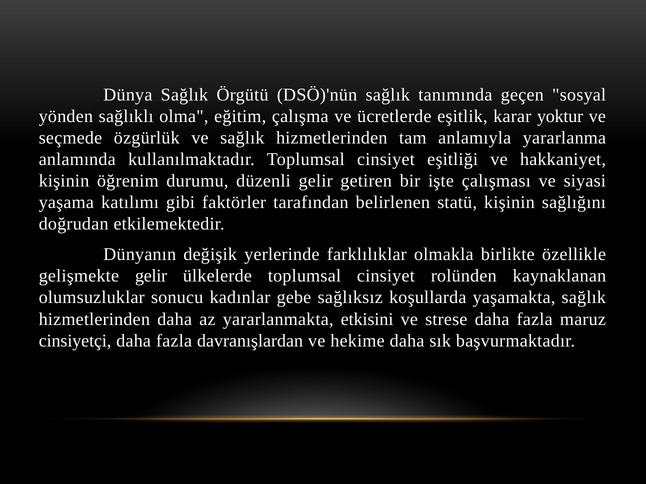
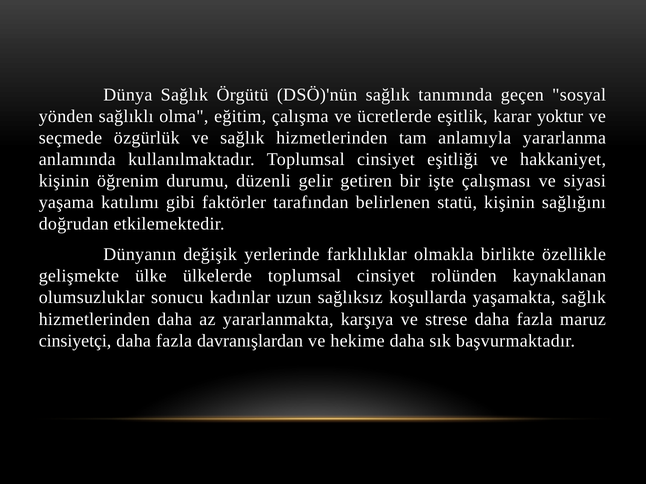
gelişmekte gelir: gelir -> ülke
gebe: gebe -> uzun
etkisini: etkisini -> karşıya
